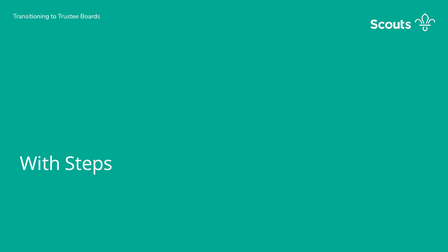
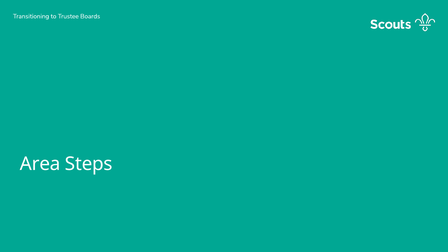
With: With -> Area
